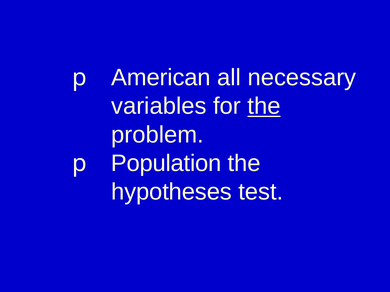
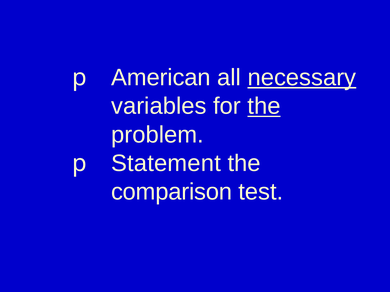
necessary underline: none -> present
Population: Population -> Statement
hypotheses: hypotheses -> comparison
